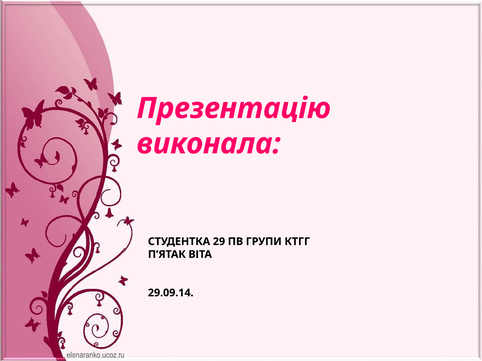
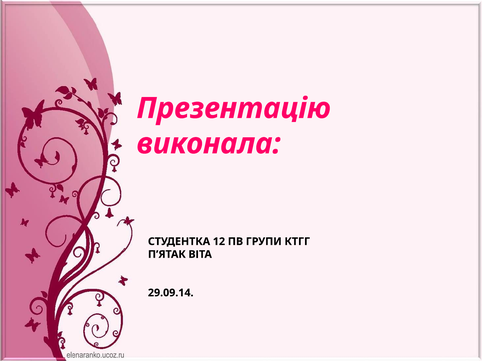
29: 29 -> 12
